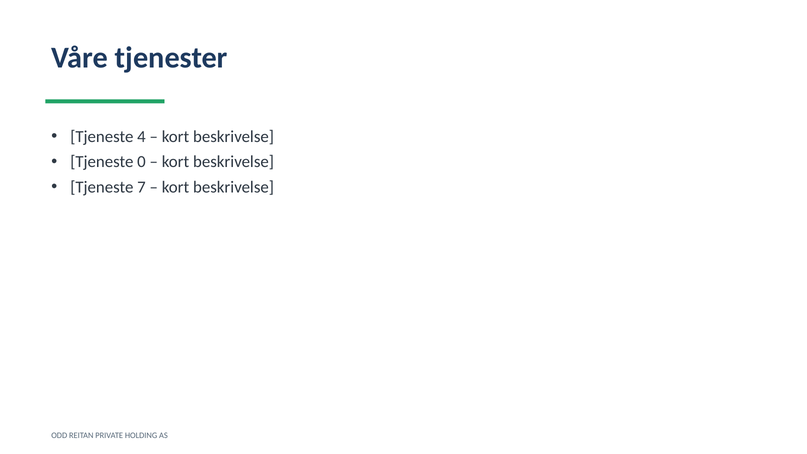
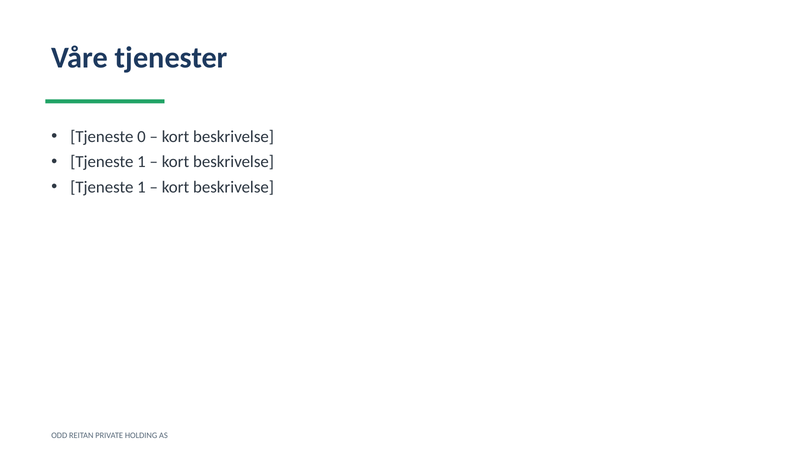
4: 4 -> 0
0 at (141, 162): 0 -> 1
7 at (141, 187): 7 -> 1
